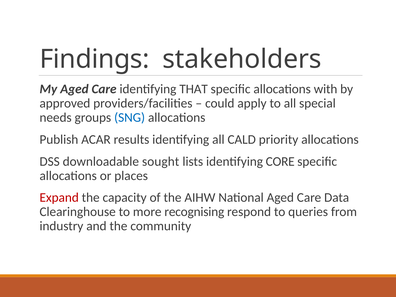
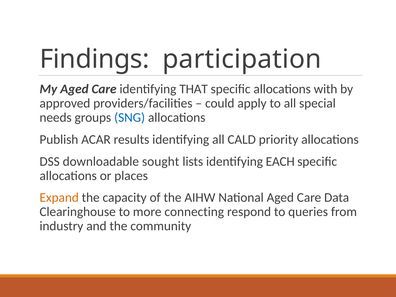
stakeholders: stakeholders -> participation
CORE: CORE -> EACH
Expand colour: red -> orange
recognising: recognising -> connecting
